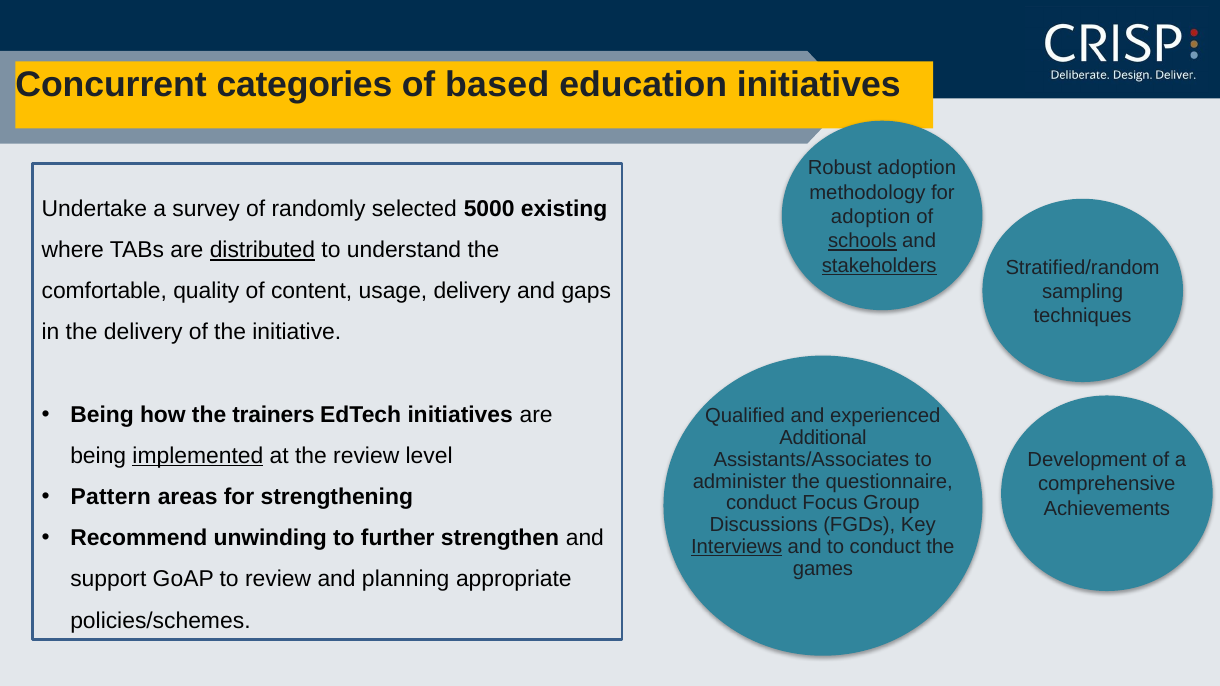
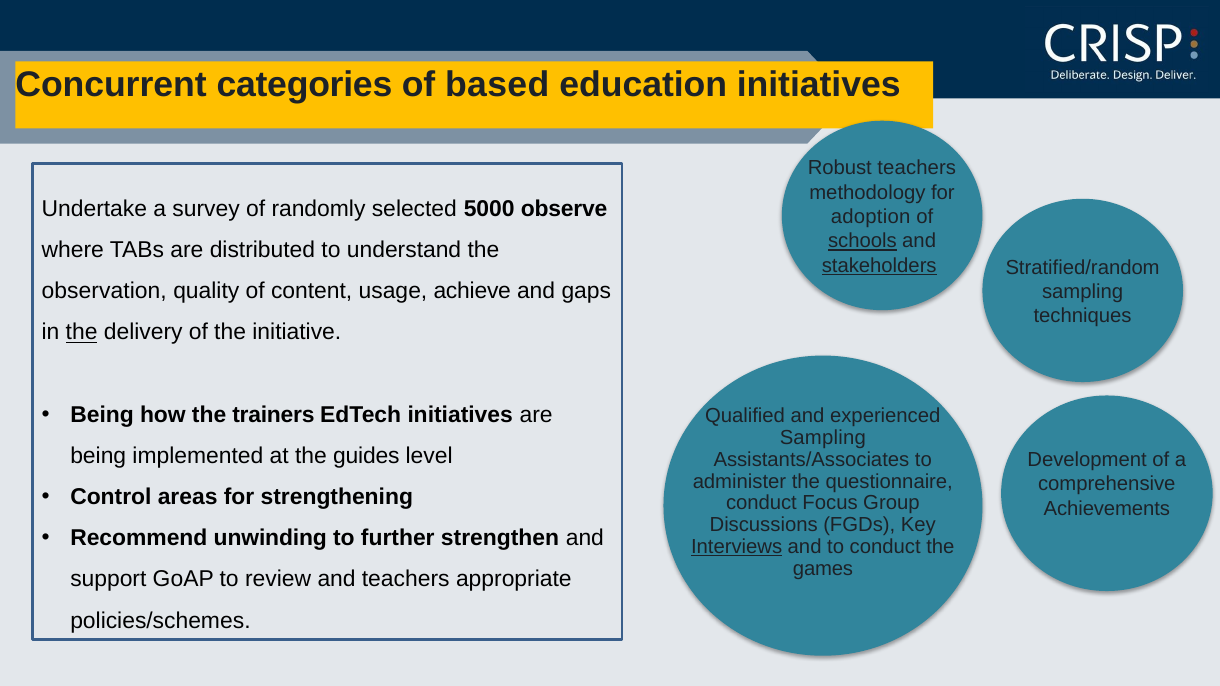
Robust adoption: adoption -> teachers
existing: existing -> observe
distributed underline: present -> none
comfortable: comfortable -> observation
usage delivery: delivery -> achieve
the at (82, 333) underline: none -> present
Additional at (823, 438): Additional -> Sampling
implemented underline: present -> none
the review: review -> guides
Pattern: Pattern -> Control
and planning: planning -> teachers
